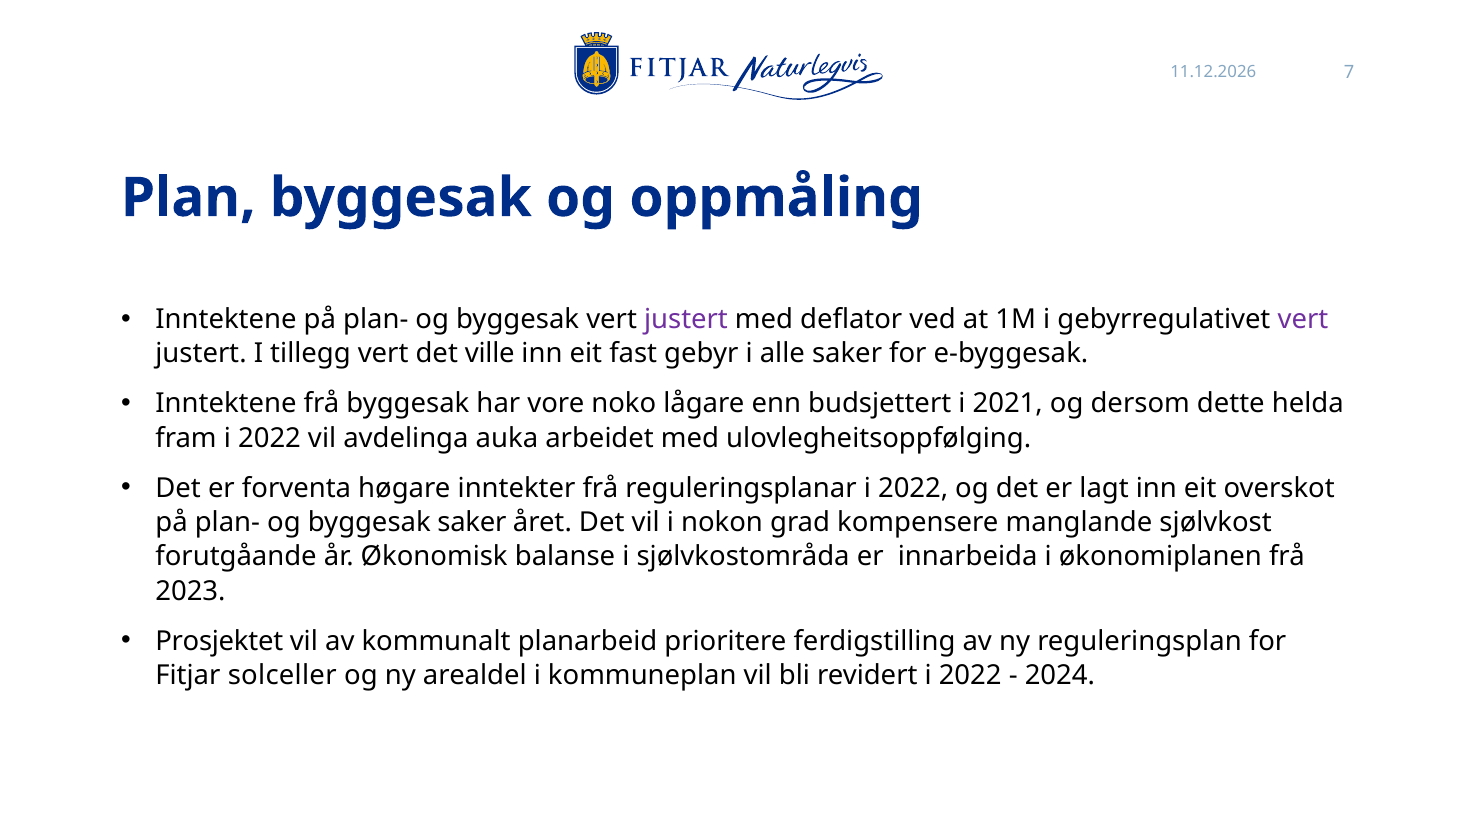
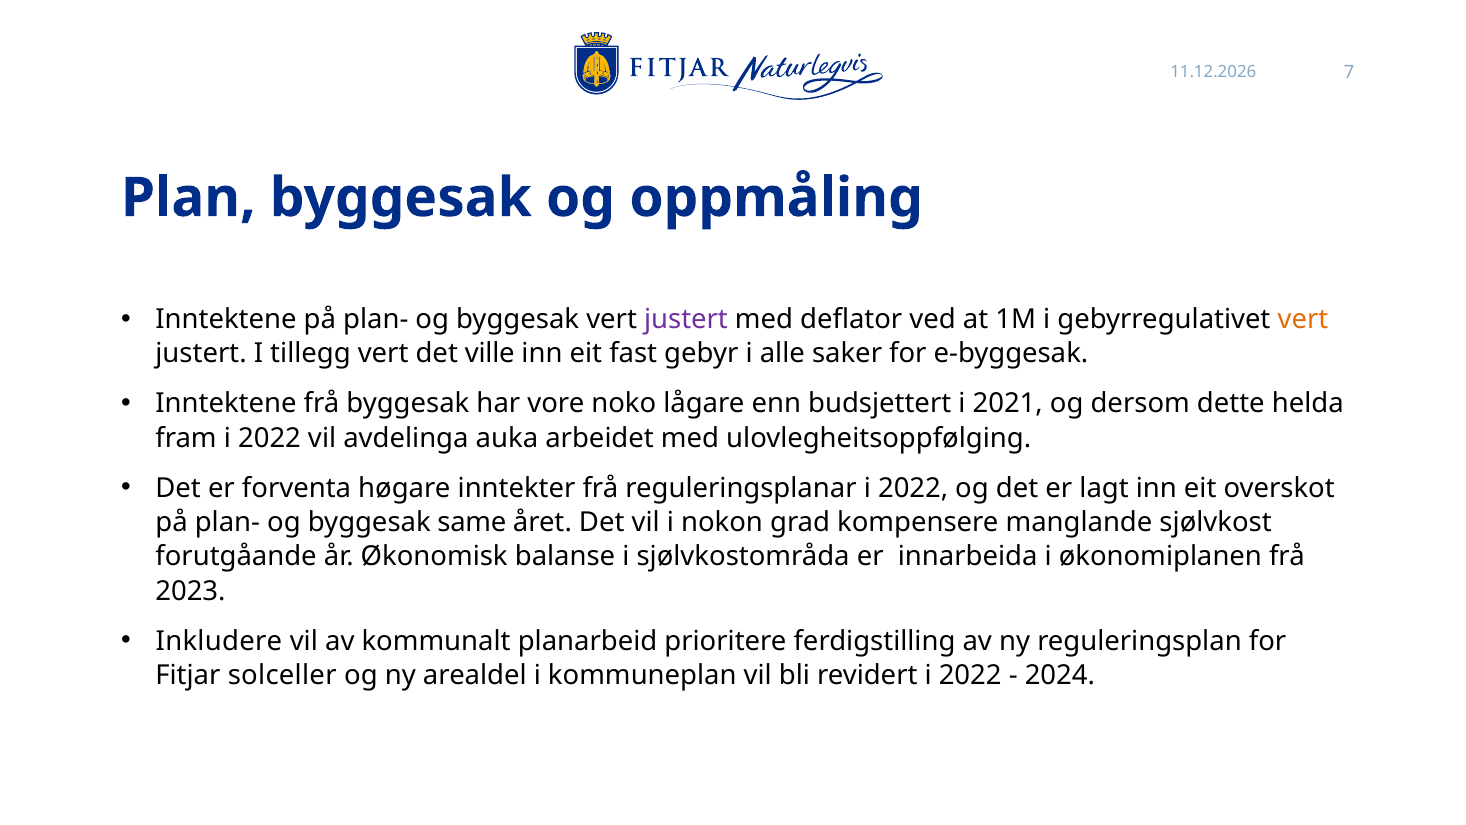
vert at (1303, 319) colour: purple -> orange
byggesak saker: saker -> same
Prosjektet: Prosjektet -> Inkludere
